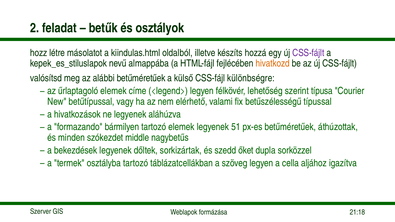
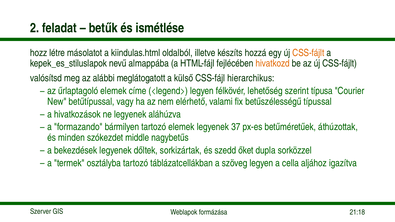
osztályok: osztályok -> ismétlése
CSS-fájlt at (308, 53) colour: purple -> orange
alábbi betűméretűek: betűméretűek -> meglátogatott
különbségre: különbségre -> hierarchikus
51: 51 -> 37
